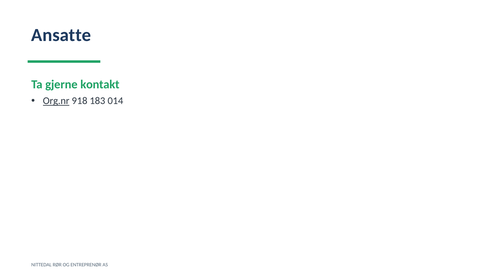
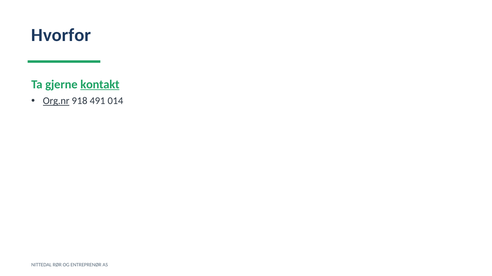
Ansatte: Ansatte -> Hvorfor
kontakt underline: none -> present
183: 183 -> 491
